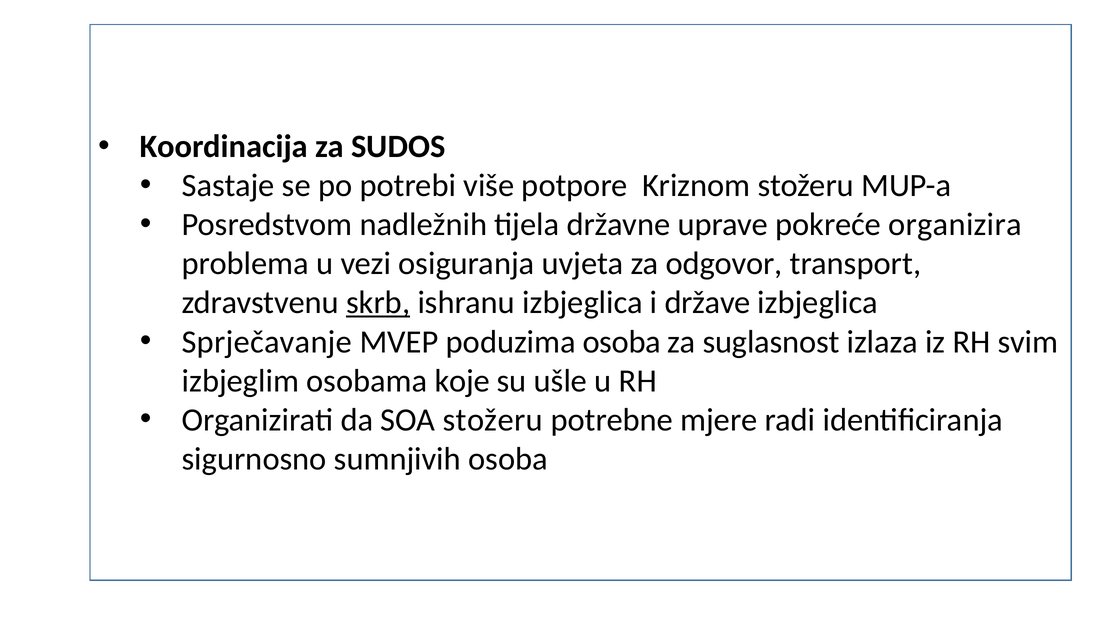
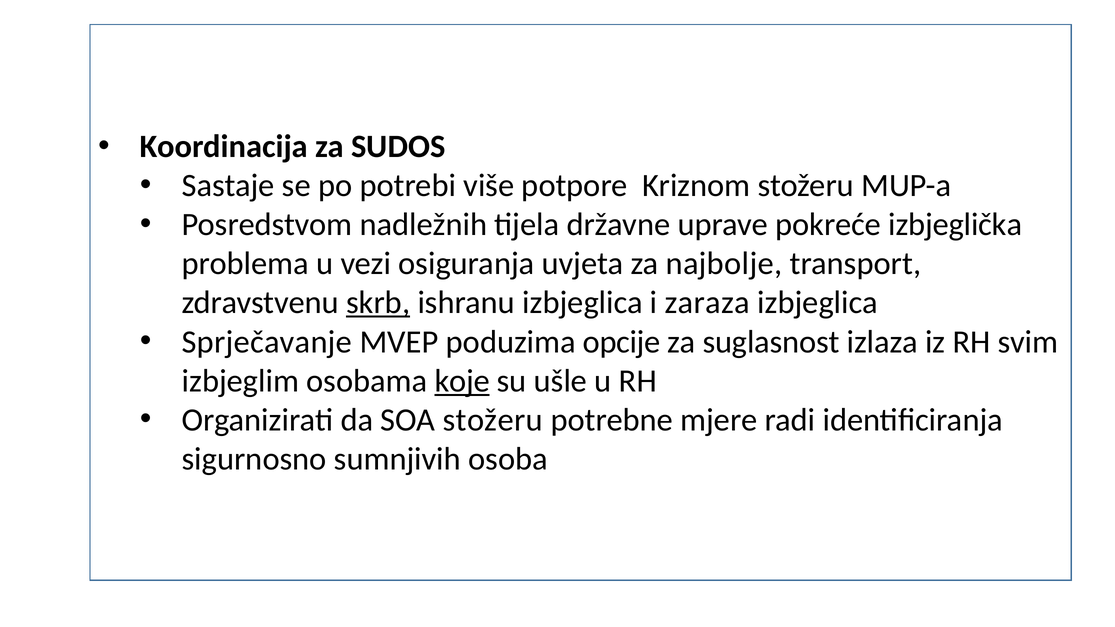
organizira: organizira -> izbjeglička
odgovor: odgovor -> najbolje
države: države -> zaraza
poduzima osoba: osoba -> opcije
koje underline: none -> present
